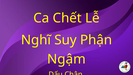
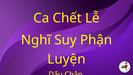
Ngậm: Ngậm -> Luyện
